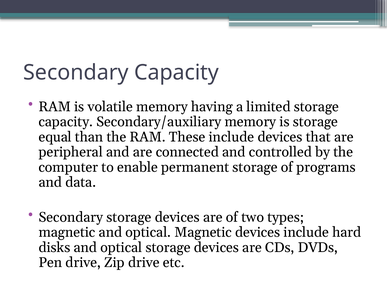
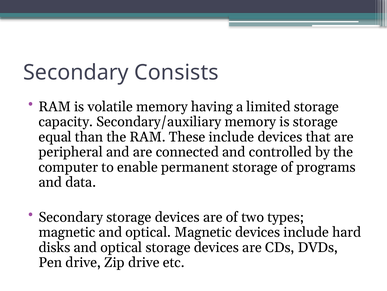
Secondary Capacity: Capacity -> Consists
